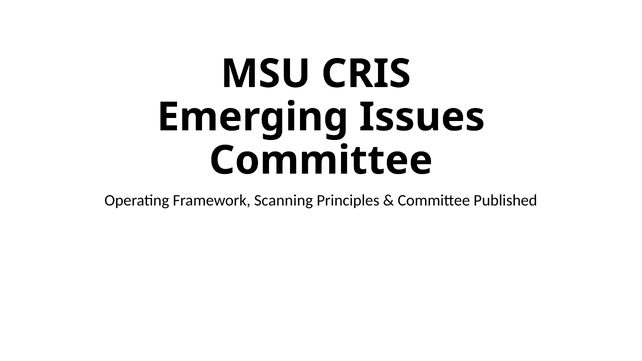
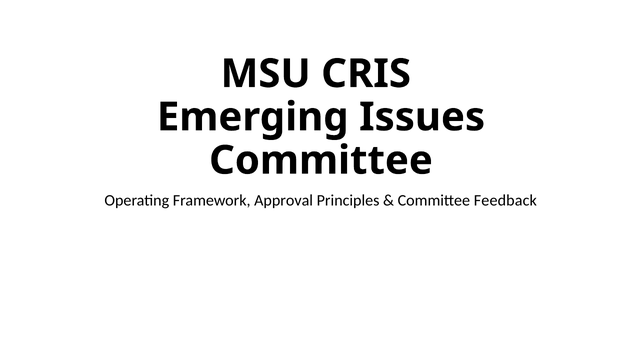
Scanning: Scanning -> Approval
Published: Published -> Feedback
